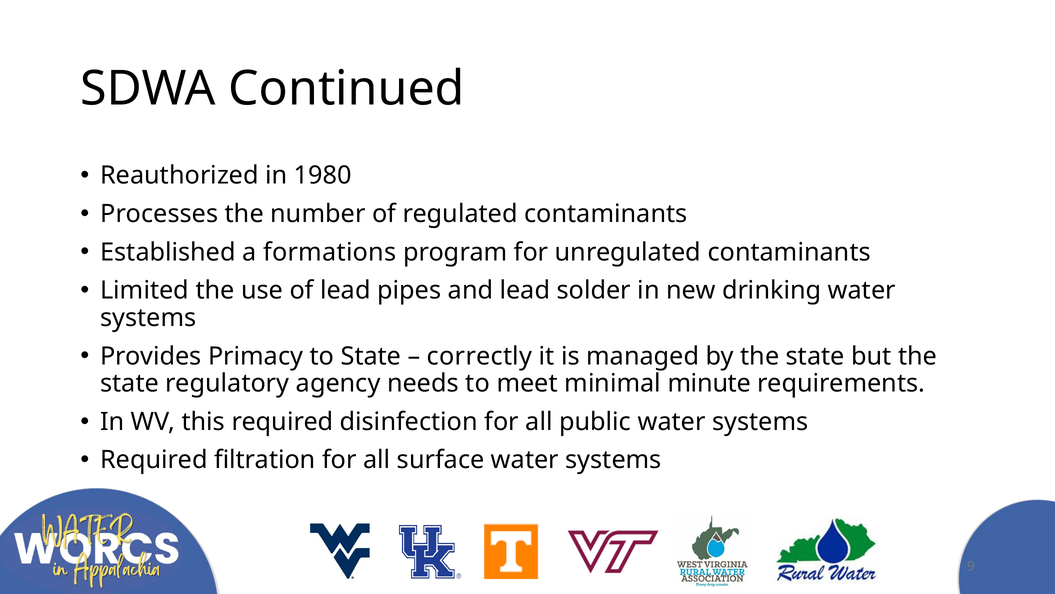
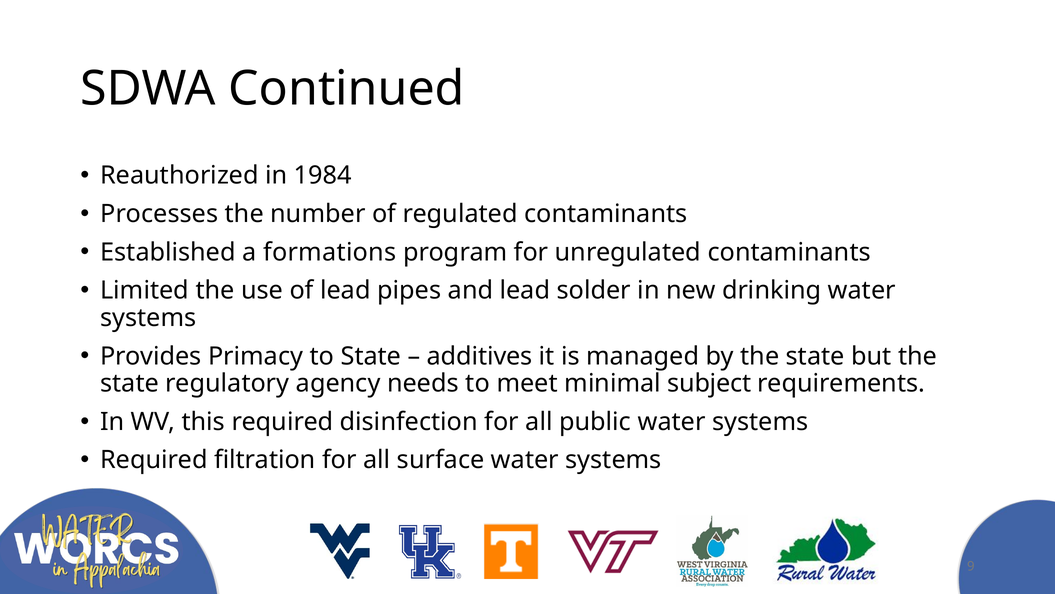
1980: 1980 -> 1984
correctly: correctly -> additives
minute: minute -> subject
